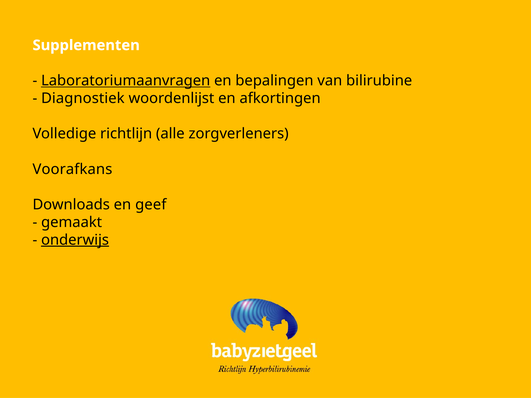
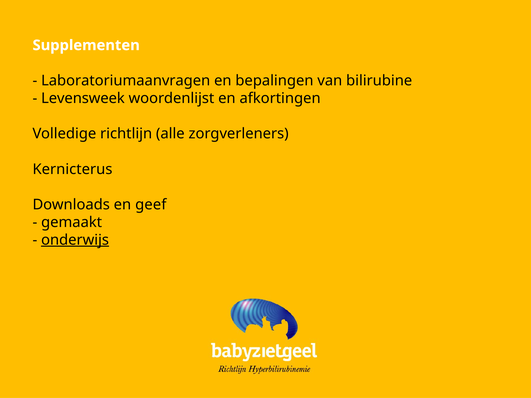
Laboratoriumaanvragen underline: present -> none
Diagnostiek: Diagnostiek -> Levensweek
Voorafkans: Voorafkans -> Kernicterus
